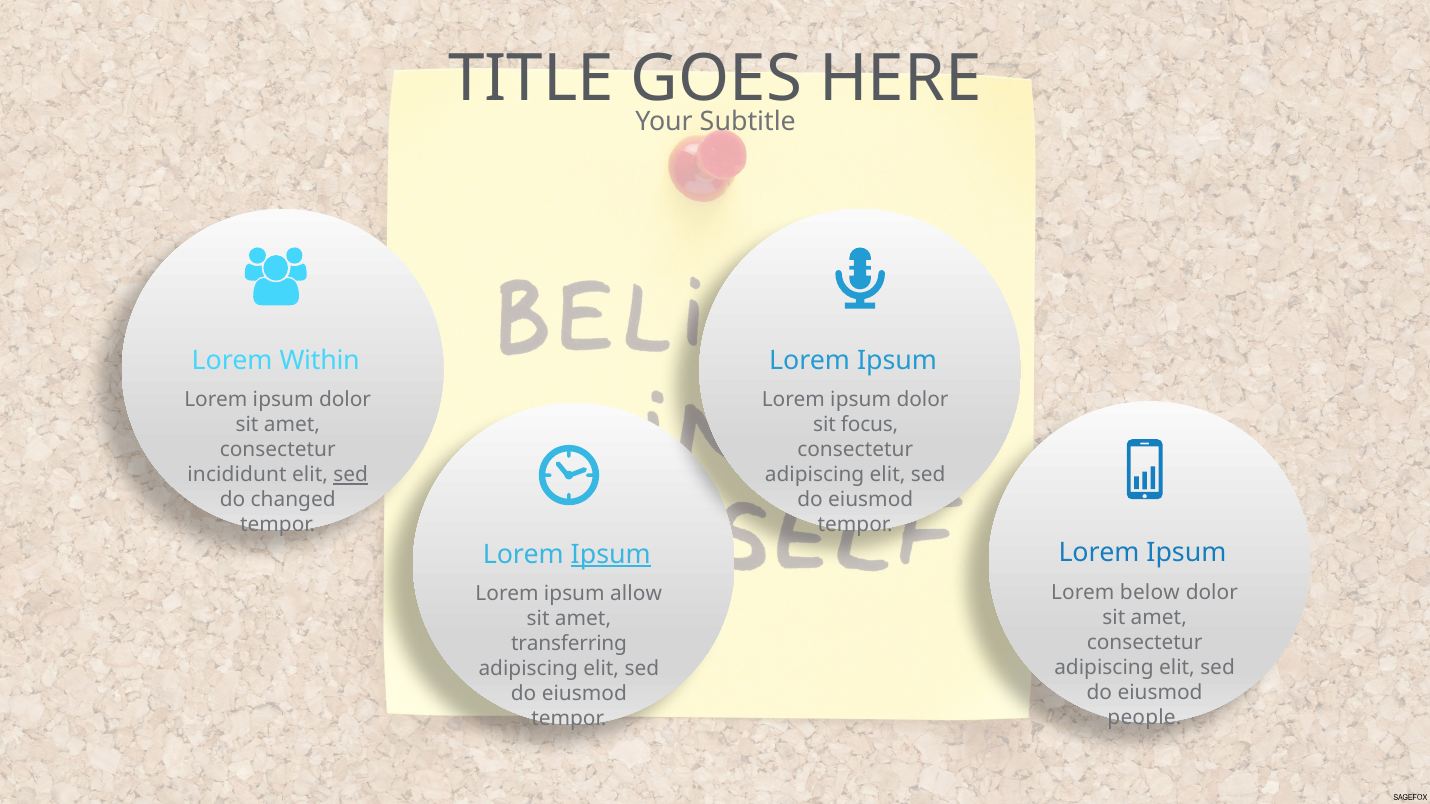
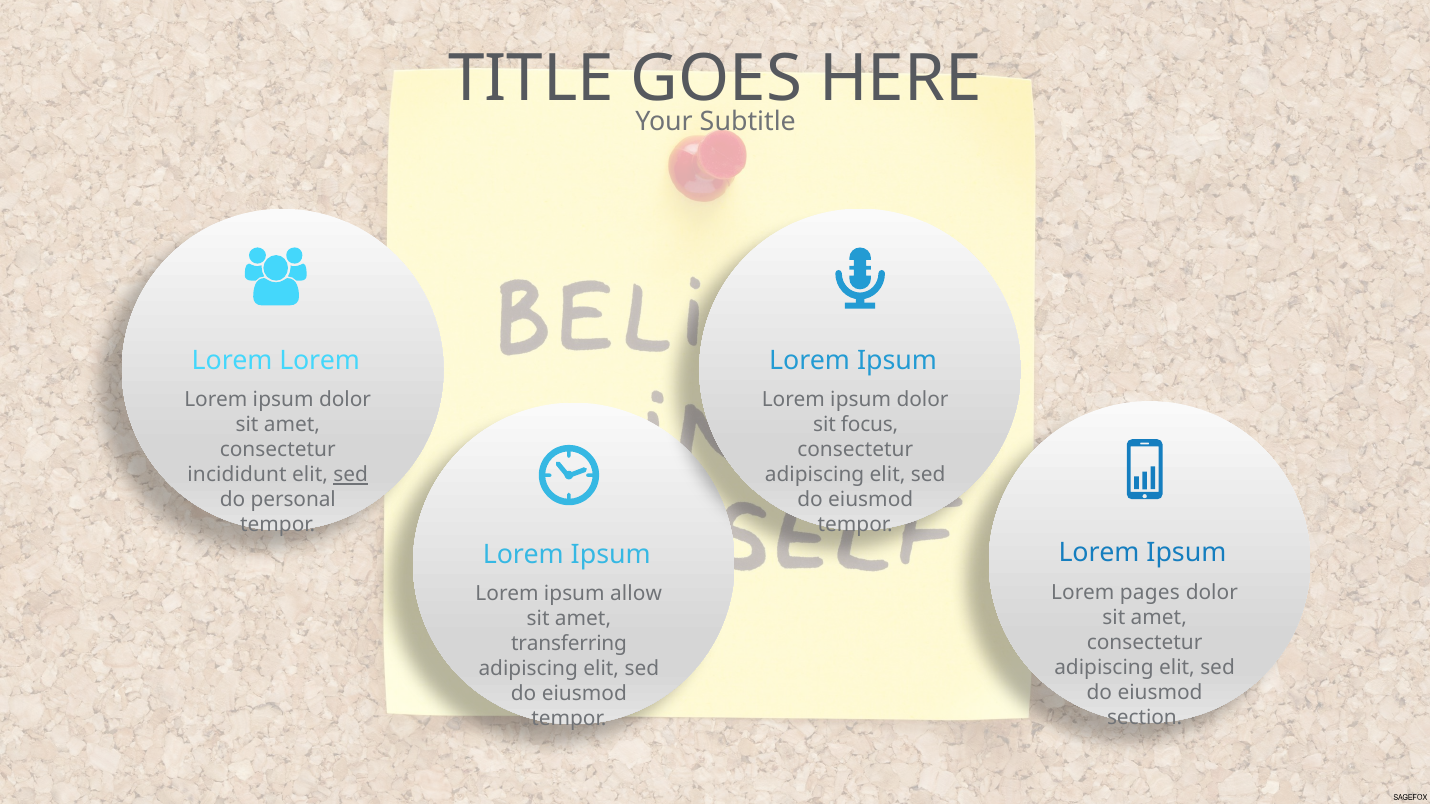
Within at (320, 361): Within -> Lorem
changed: changed -> personal
Ipsum at (611, 555) underline: present -> none
below: below -> pages
people: people -> section
